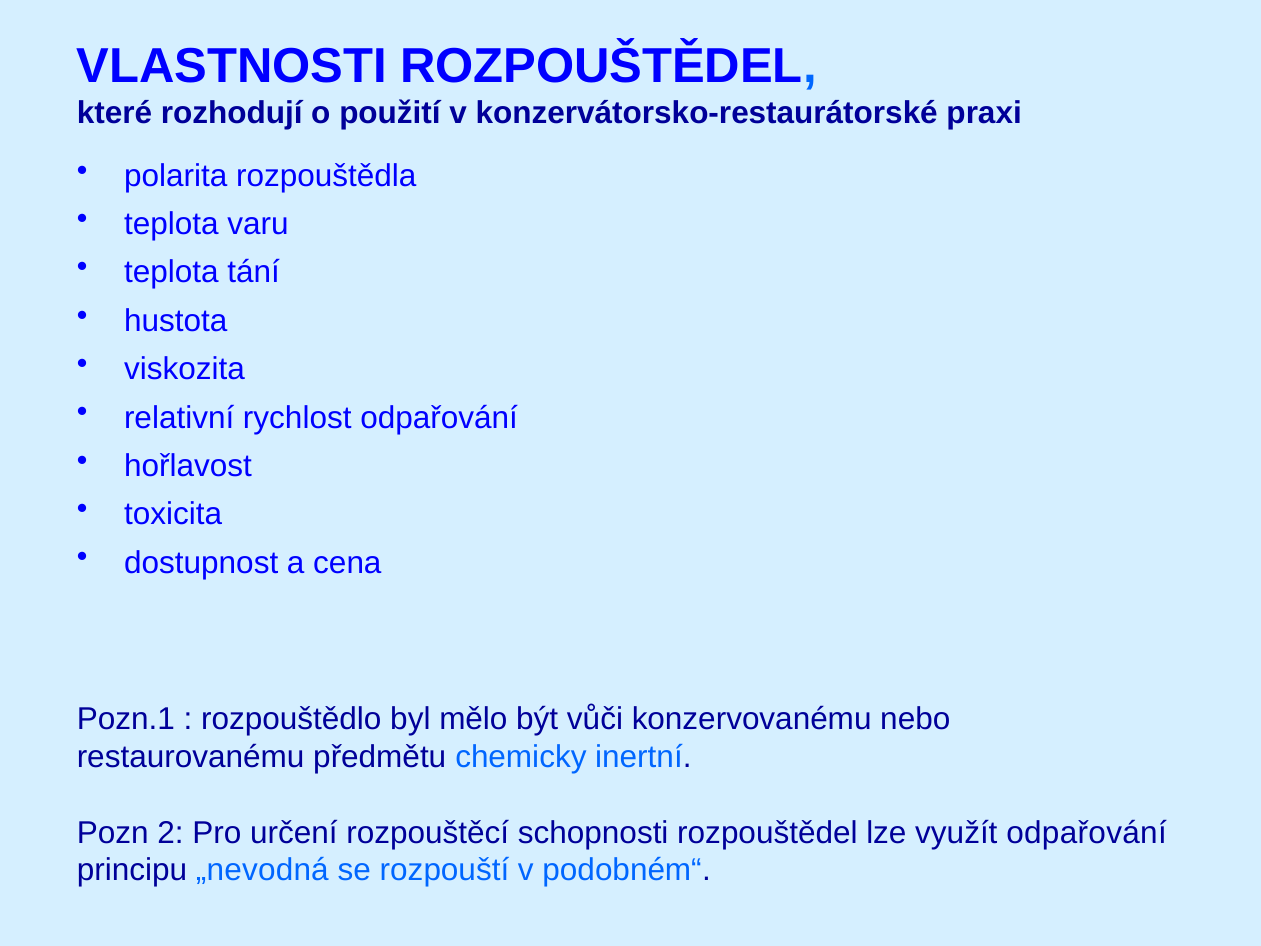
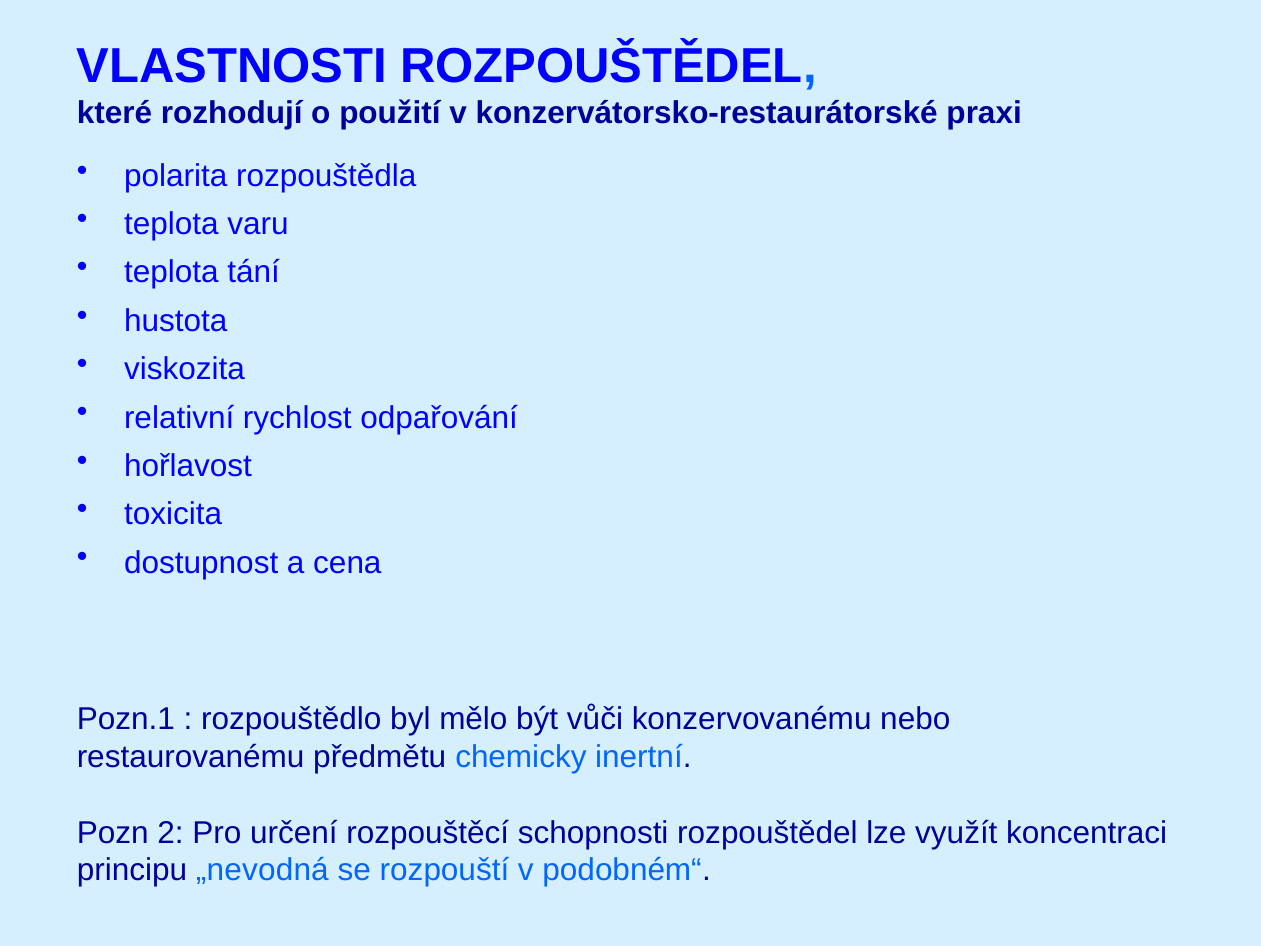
využít odpařování: odpařování -> koncentraci
